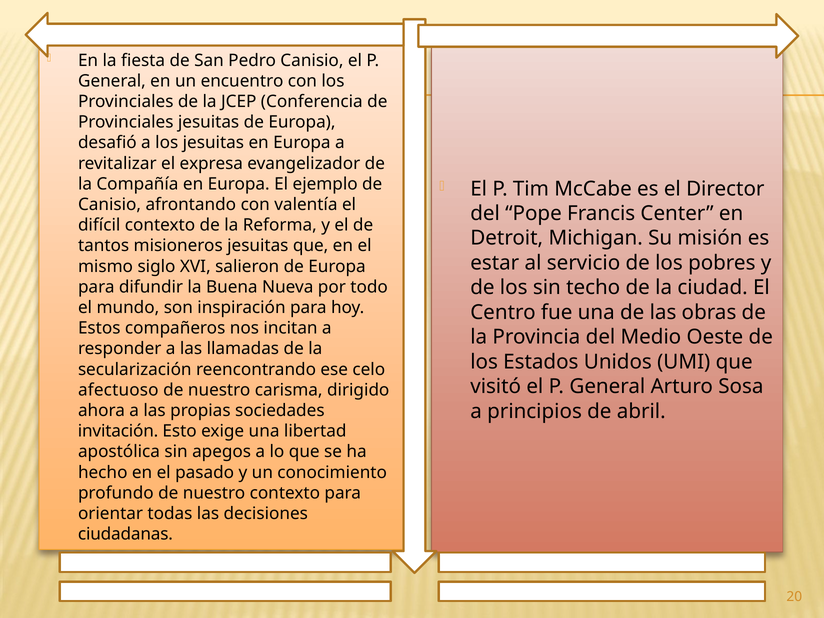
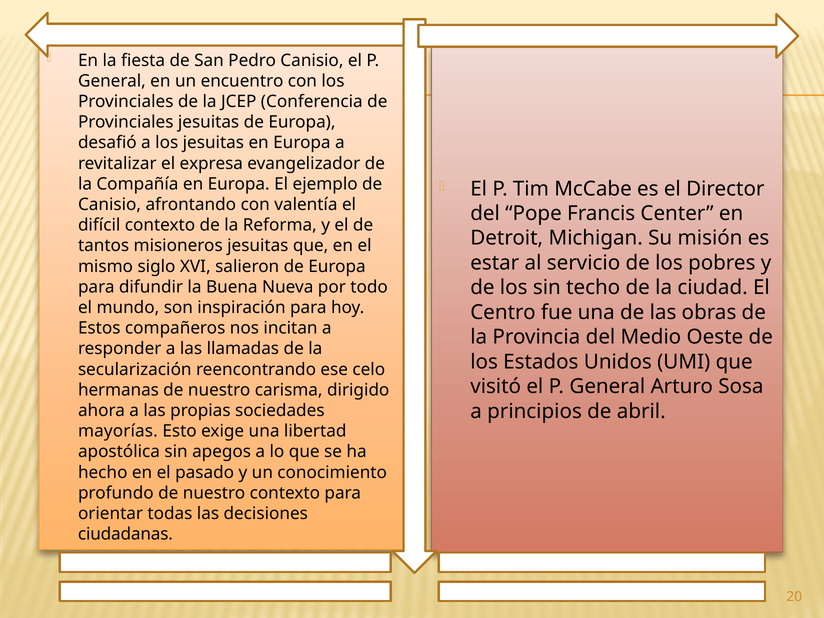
afectuoso: afectuoso -> hermanas
invitación: invitación -> mayorías
